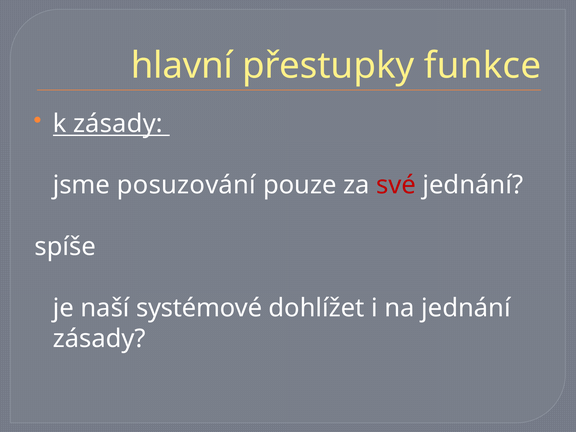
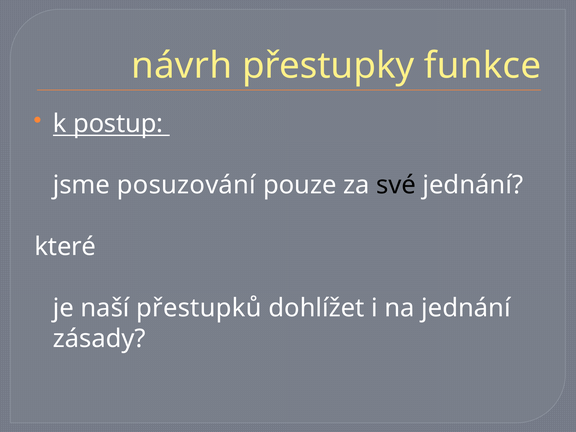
hlavní: hlavní -> návrh
k zásady: zásady -> postup
své colour: red -> black
spíše: spíše -> které
systémové: systémové -> přestupků
